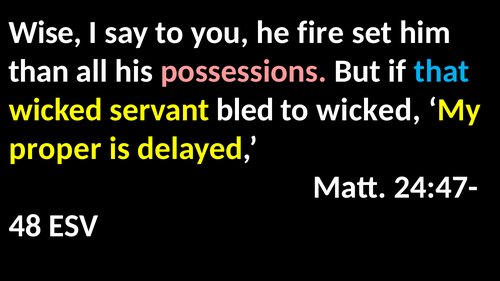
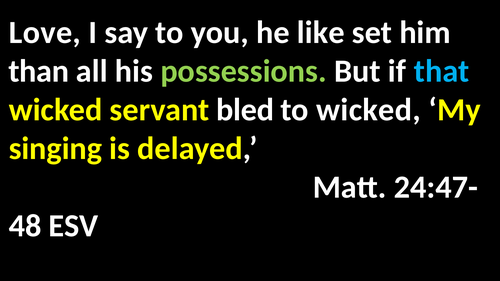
Wise: Wise -> Love
fire: fire -> like
possessions colour: pink -> light green
proper: proper -> singing
